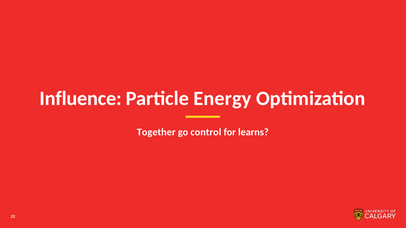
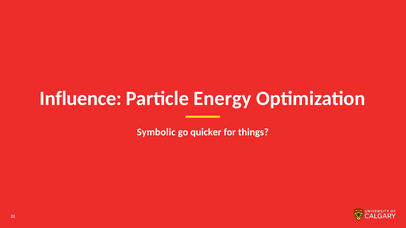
Together: Together -> Symbolic
control: control -> quicker
learns: learns -> things
